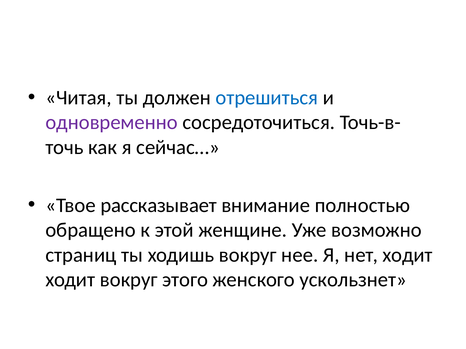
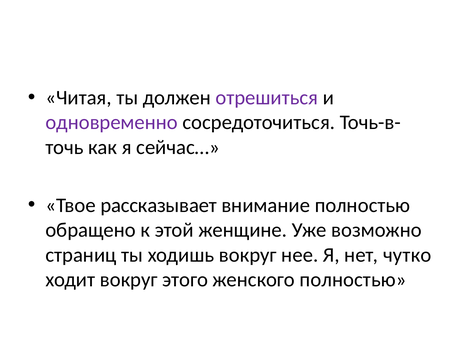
отрешиться colour: blue -> purple
нет ходит: ходит -> чутко
женского ускользнет: ускользнет -> полностью
